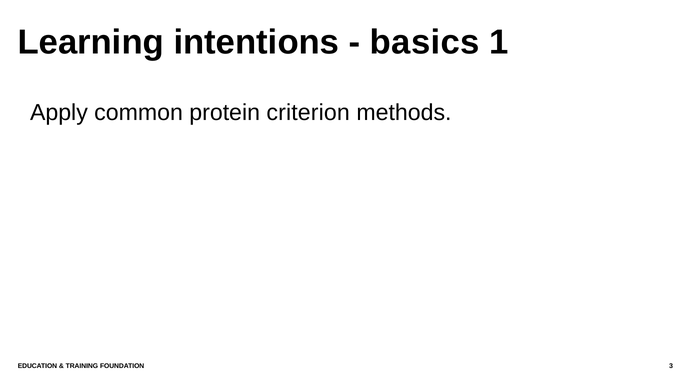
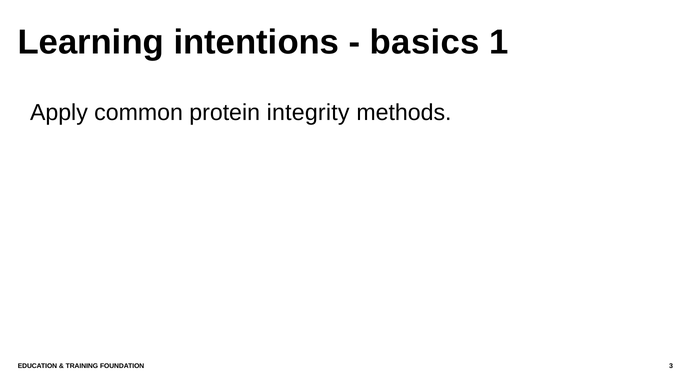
criterion: criterion -> integrity
